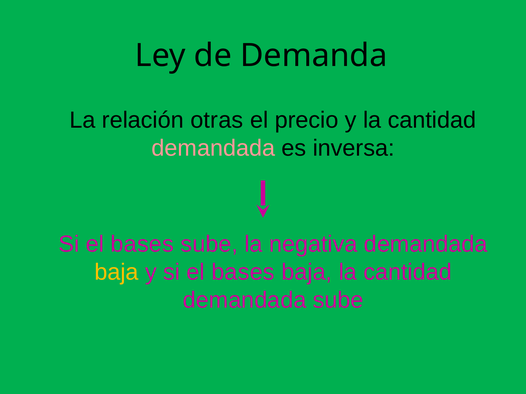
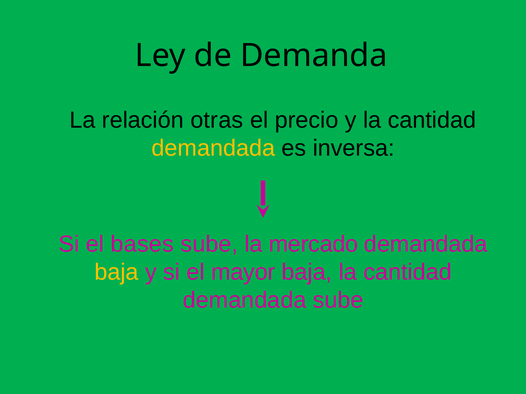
demandada at (213, 148) colour: pink -> yellow
negativa: negativa -> mercado
y si el bases: bases -> mayor
